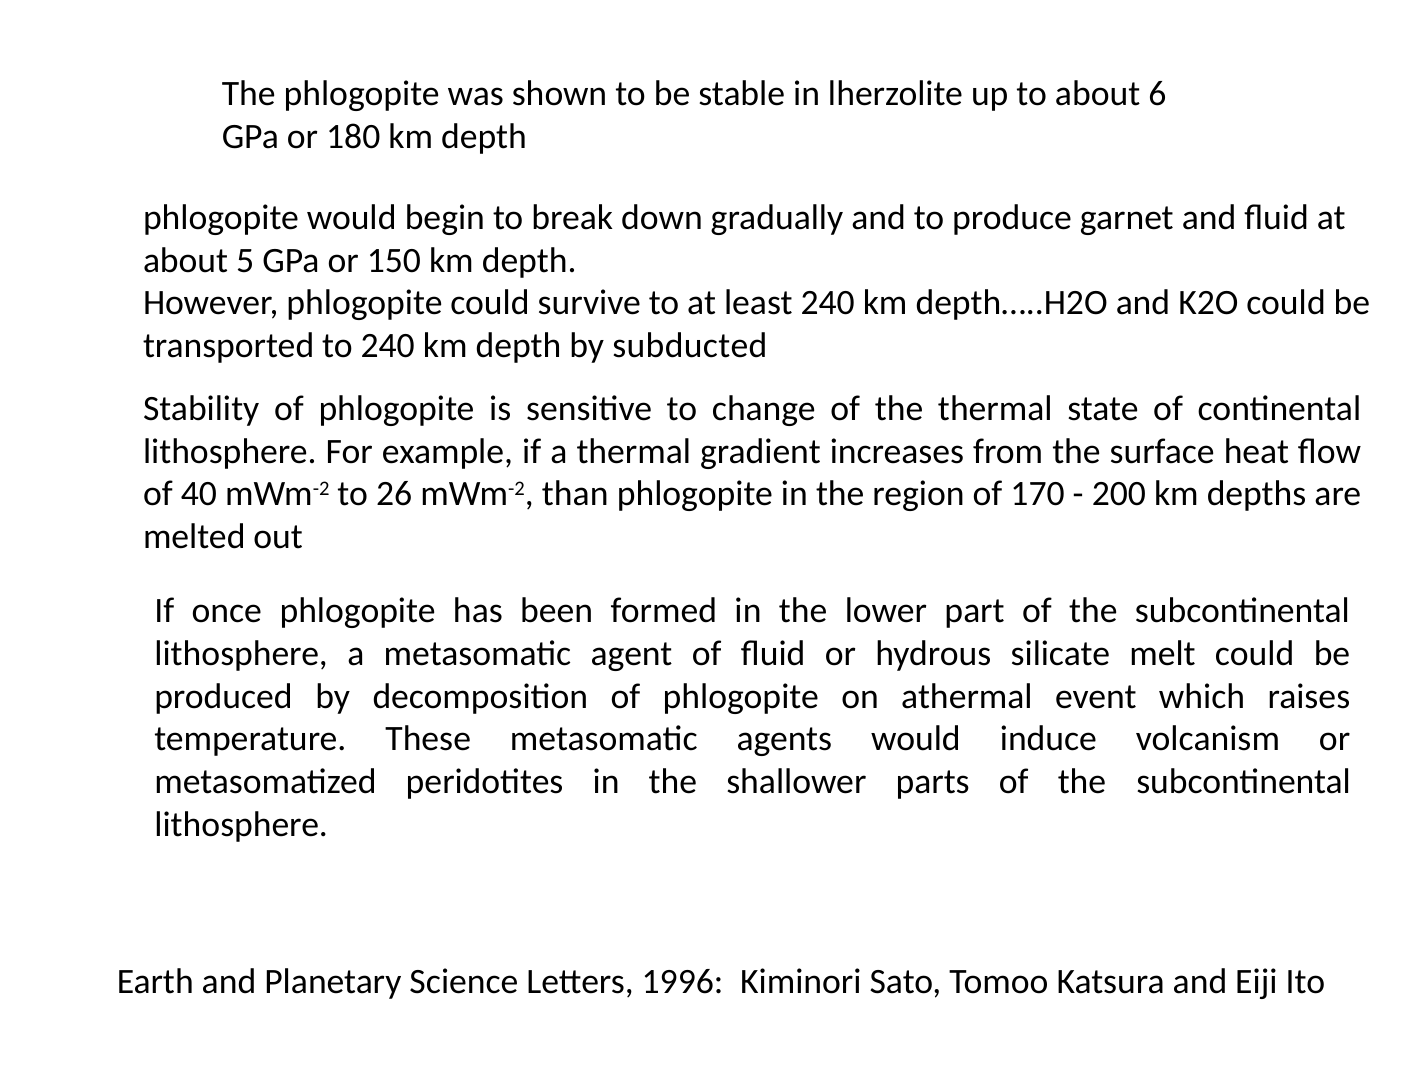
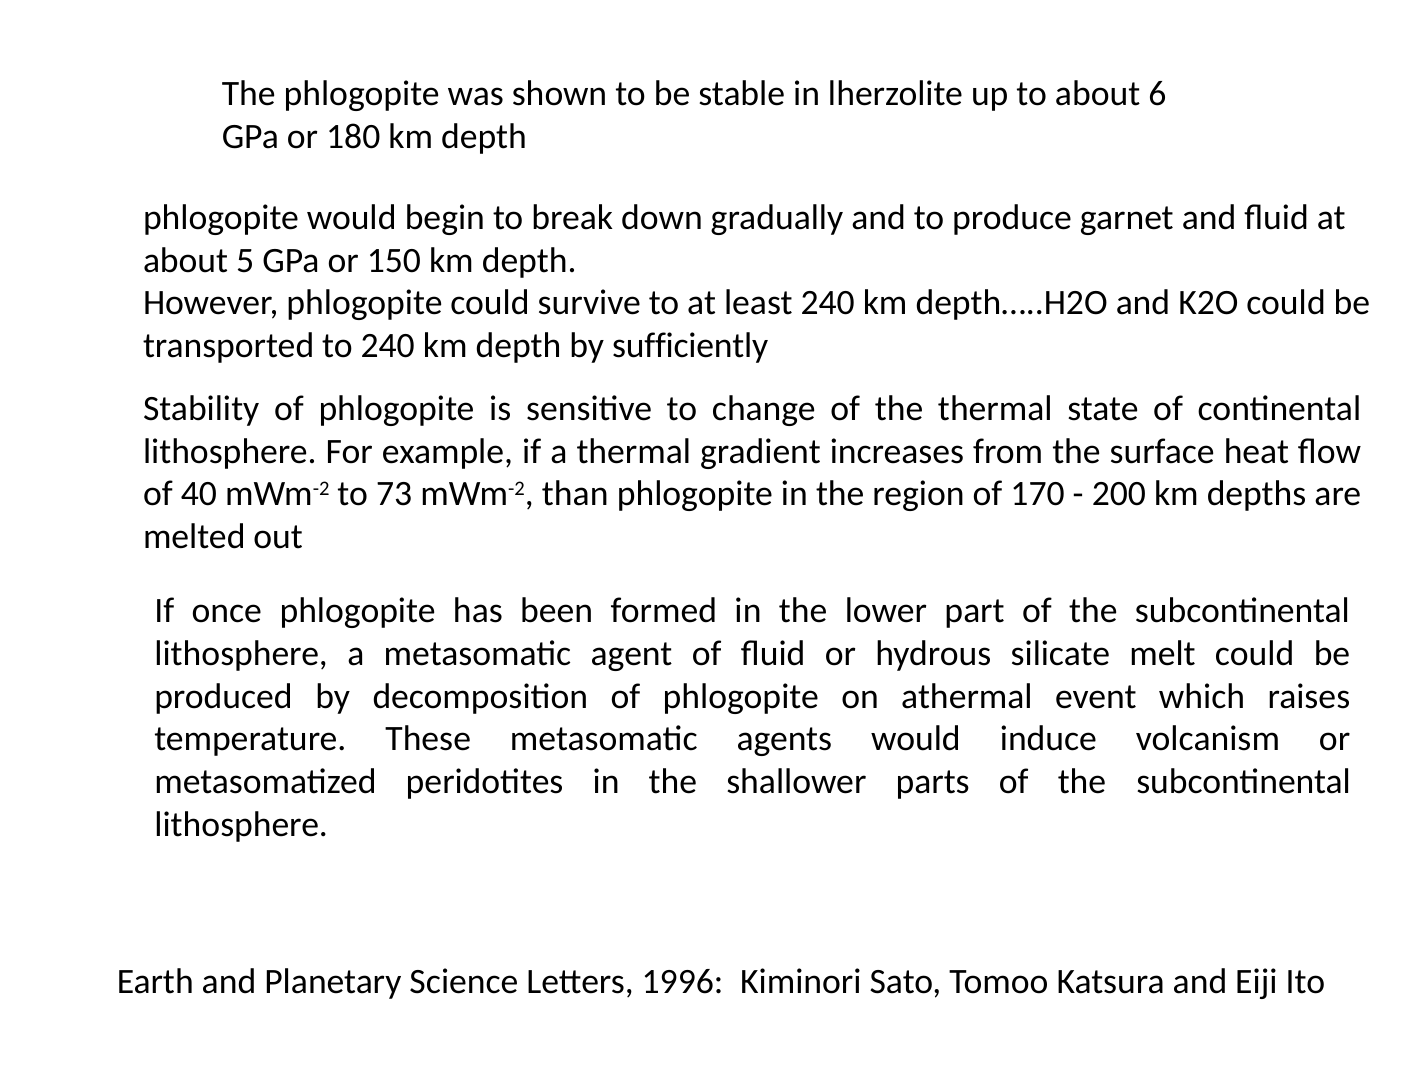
subducted: subducted -> sufficiently
26: 26 -> 73
